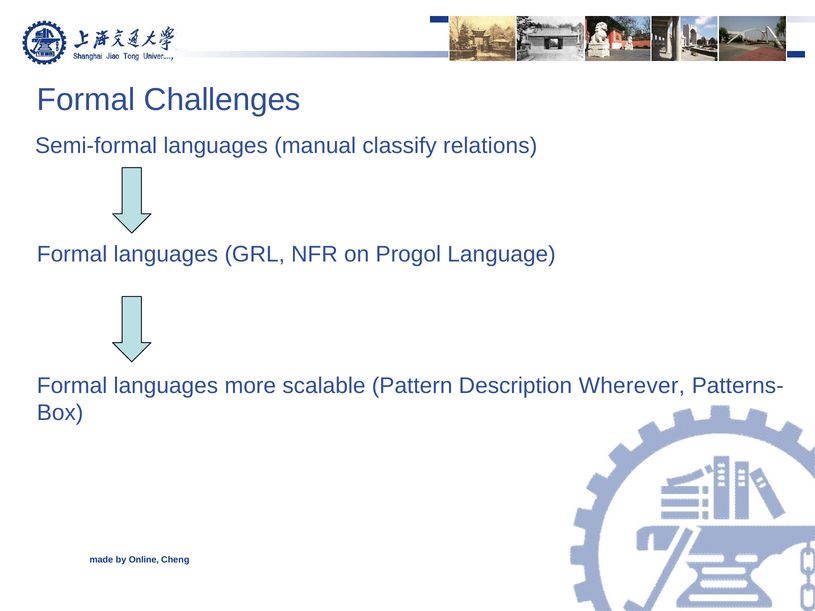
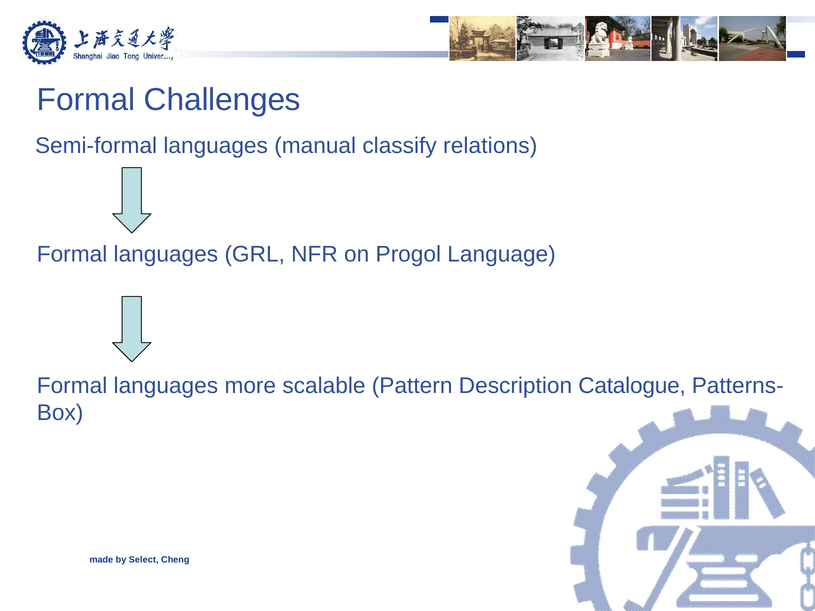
Wherever: Wherever -> Catalogue
Online: Online -> Select
